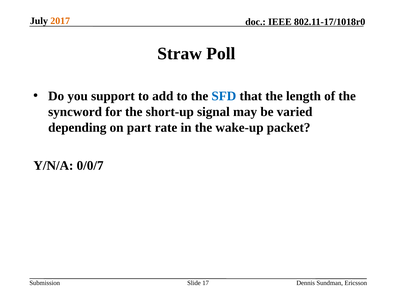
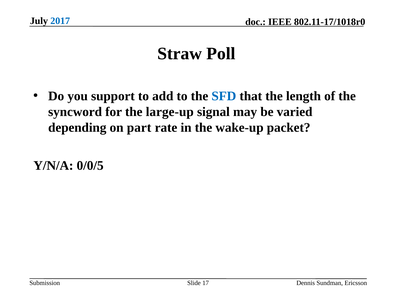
2017 colour: orange -> blue
short-up: short-up -> large-up
0/0/7: 0/0/7 -> 0/0/5
